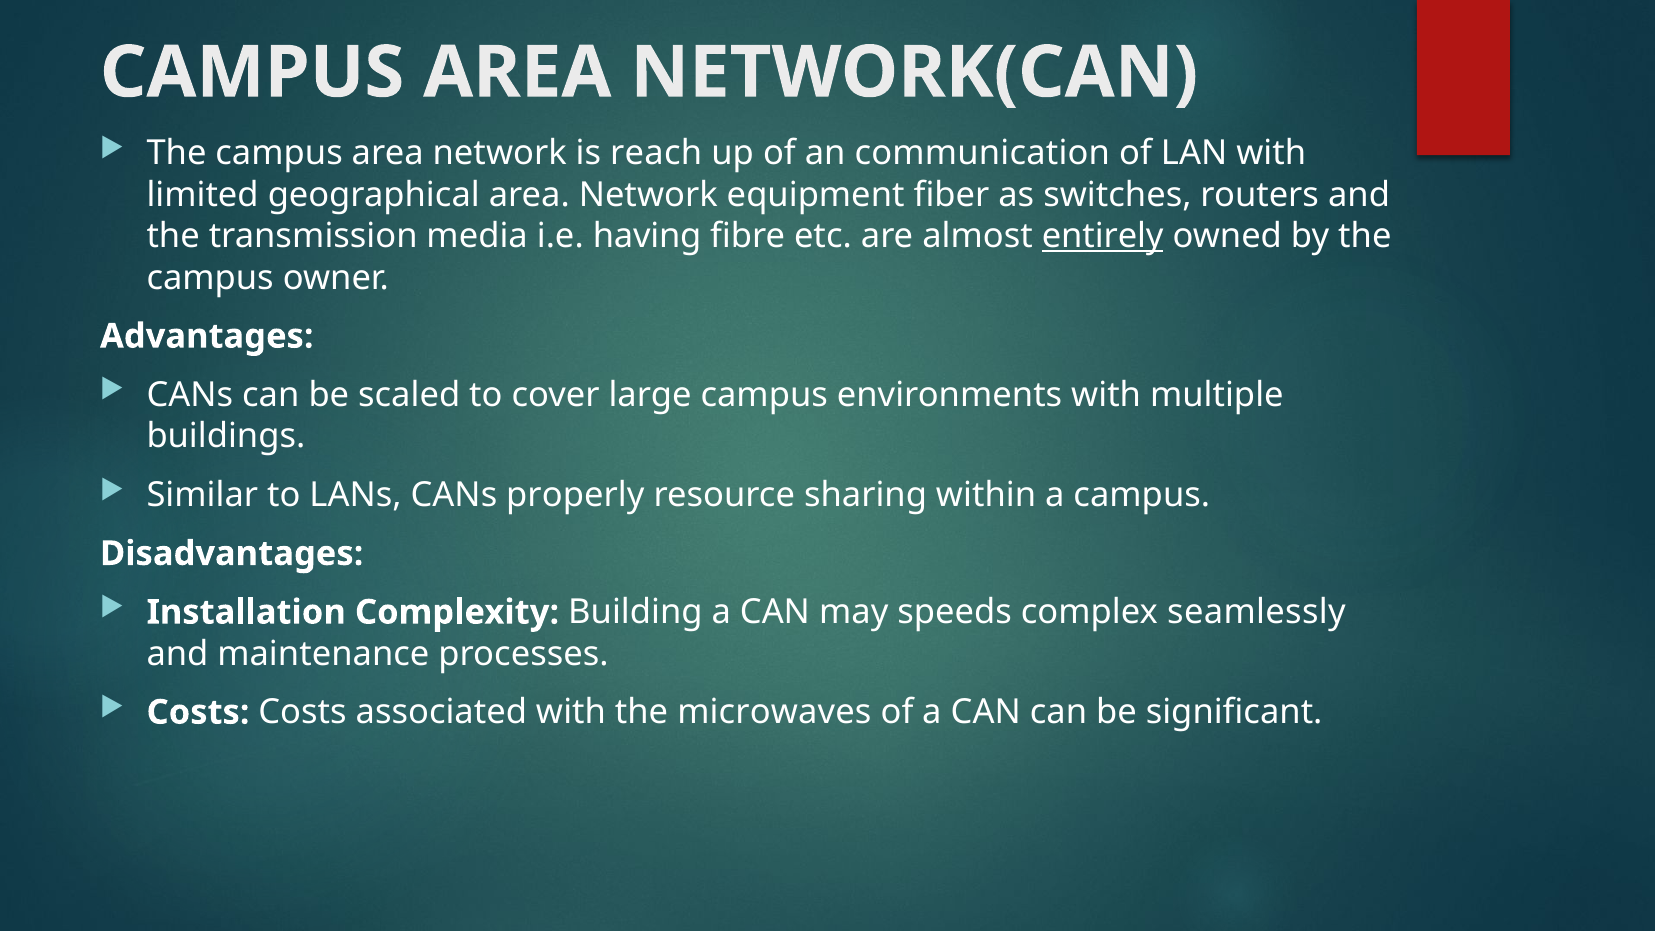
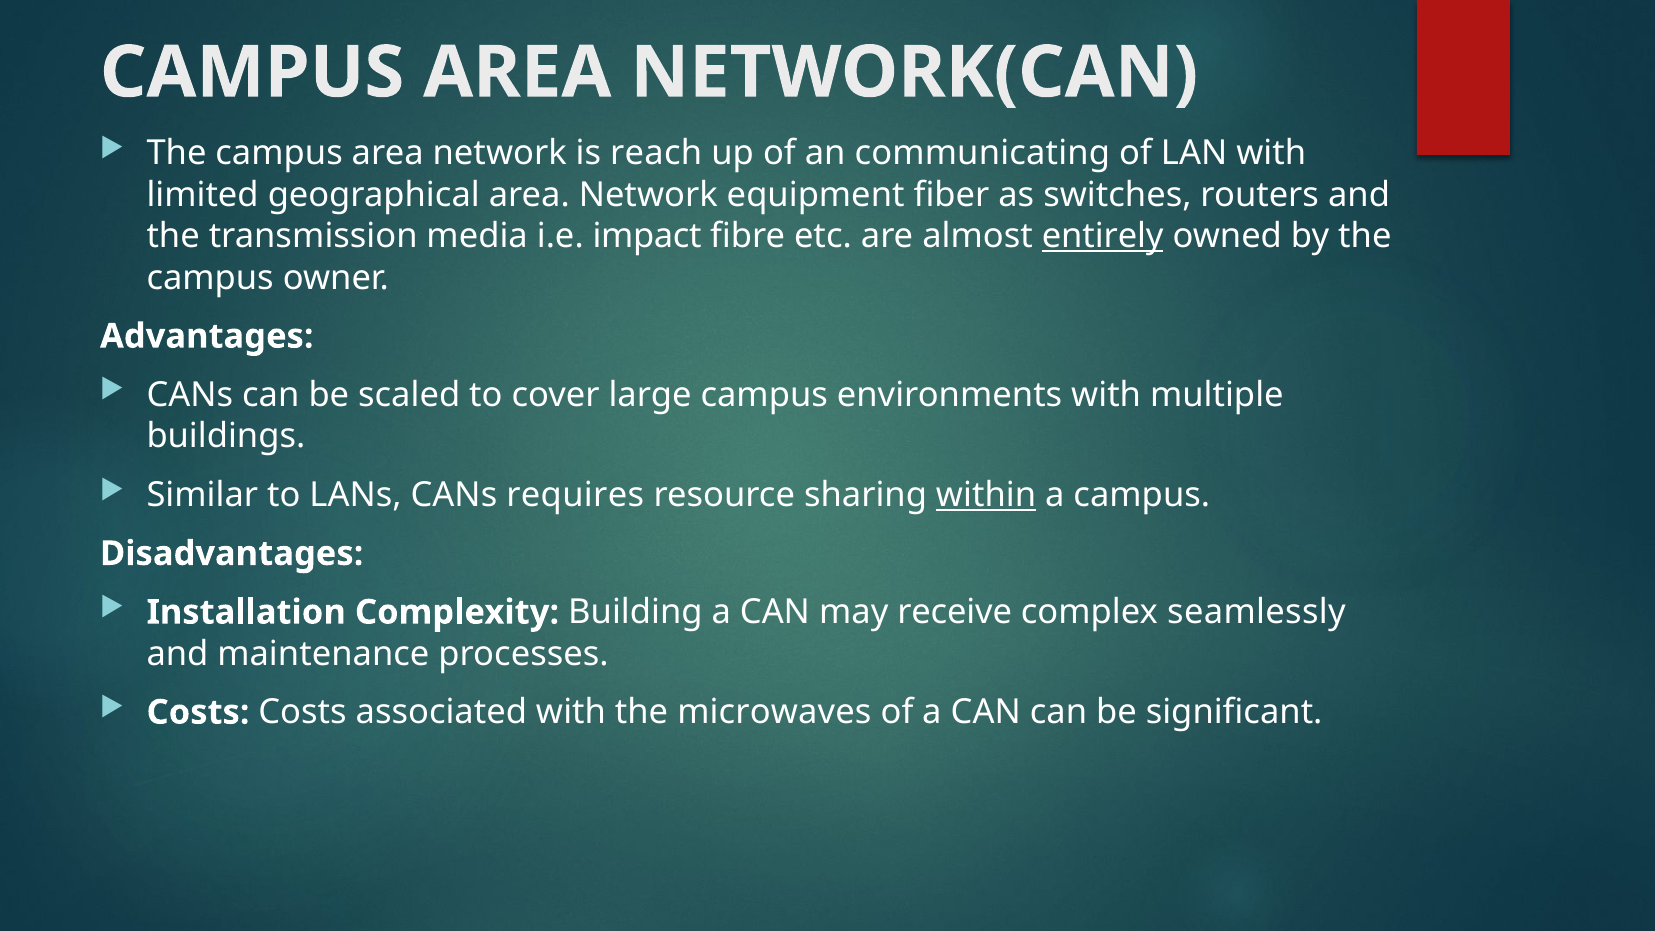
communication: communication -> communicating
having: having -> impact
properly: properly -> requires
within underline: none -> present
speeds: speeds -> receive
